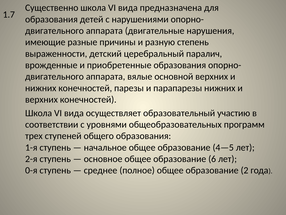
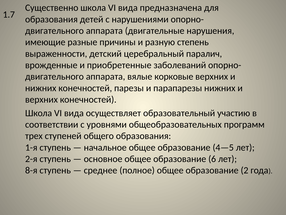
приобретенные образования: образования -> заболеваний
основной: основной -> корковые
0-я: 0-я -> 8-я
